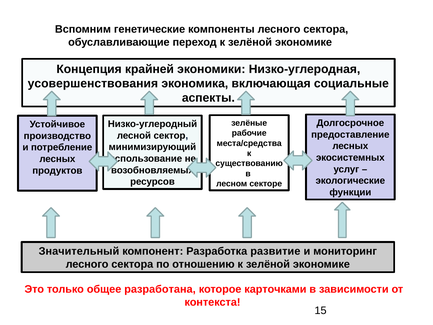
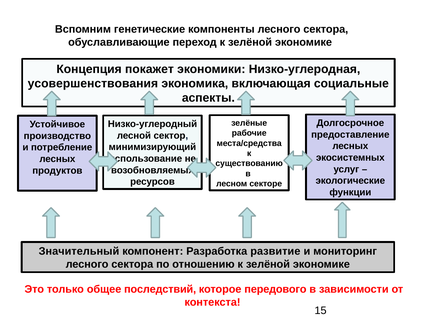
крайней: крайней -> покажет
разработана: разработана -> последствий
карточками: карточками -> передового
